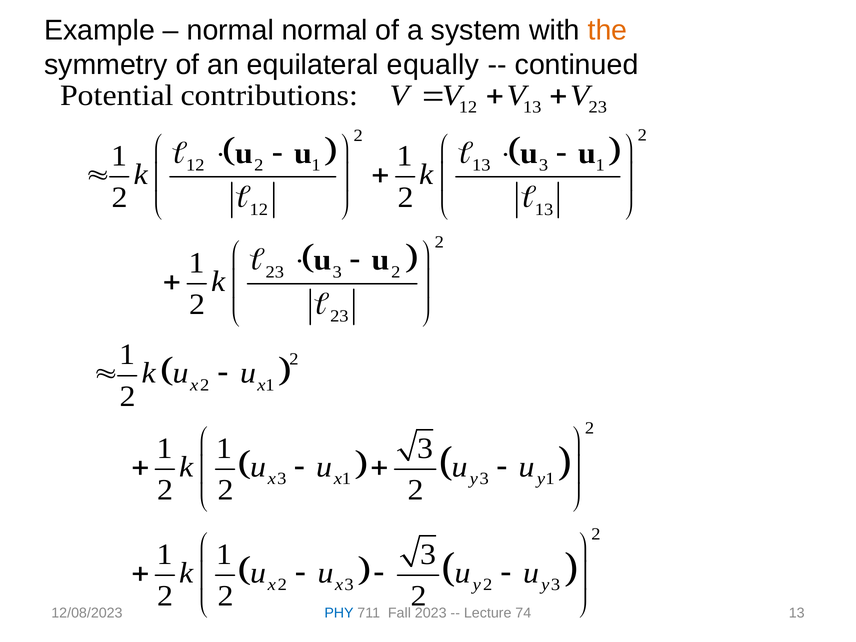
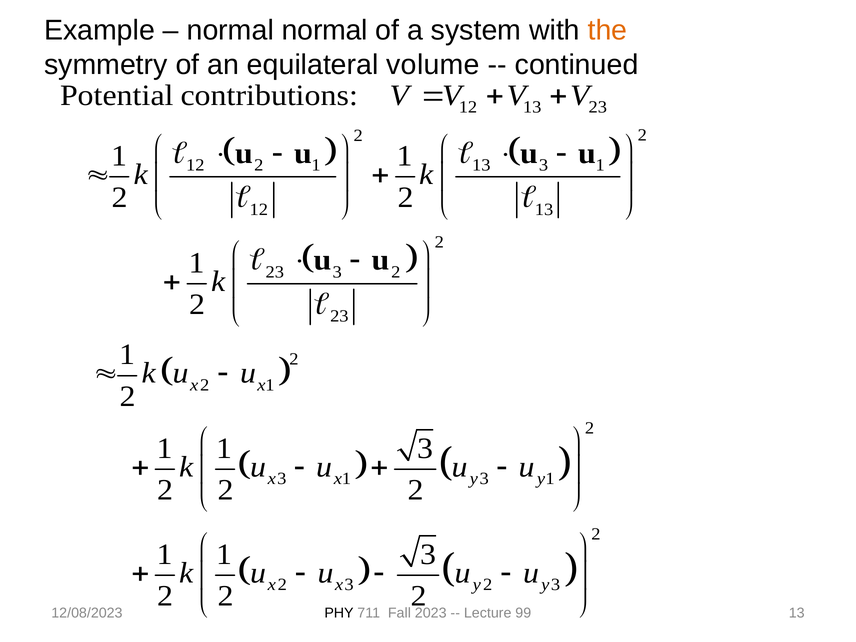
equally: equally -> volume
PHY colour: blue -> black
74: 74 -> 99
